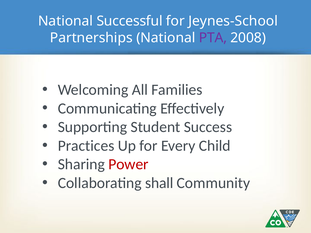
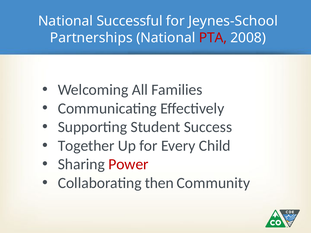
PTA colour: purple -> red
Practices: Practices -> Together
shall: shall -> then
